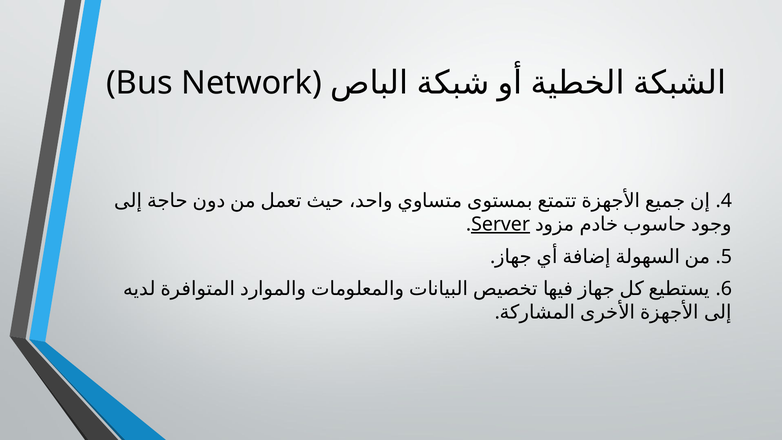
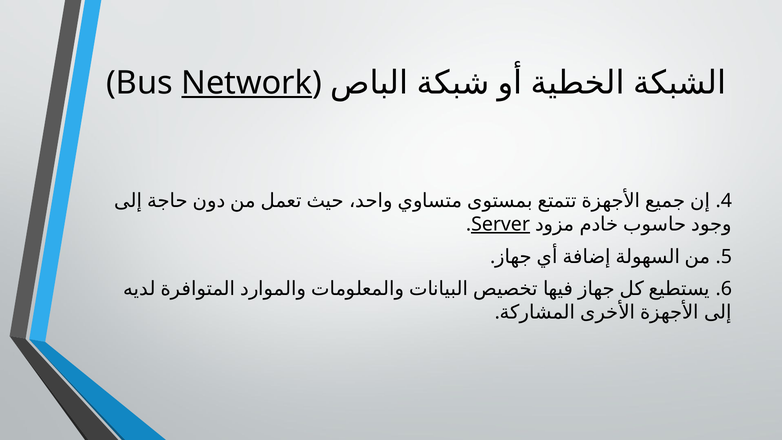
Network underline: none -> present
